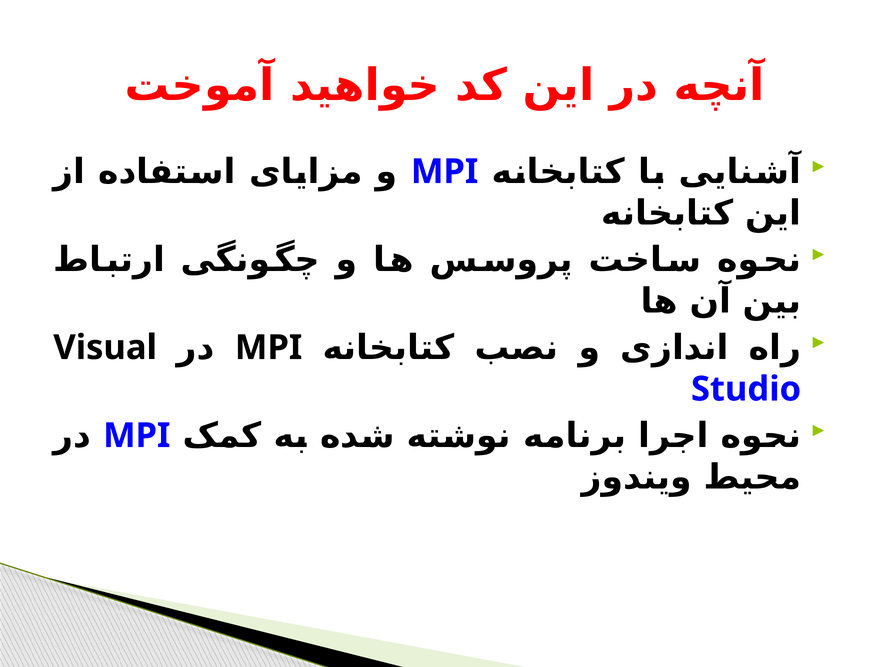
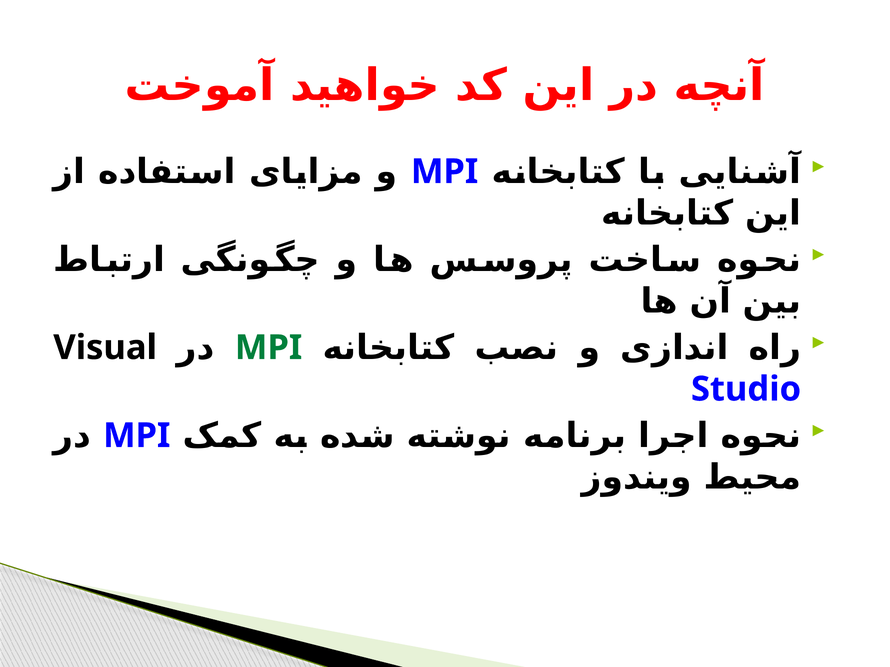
MPI at (269, 348) colour: black -> green
